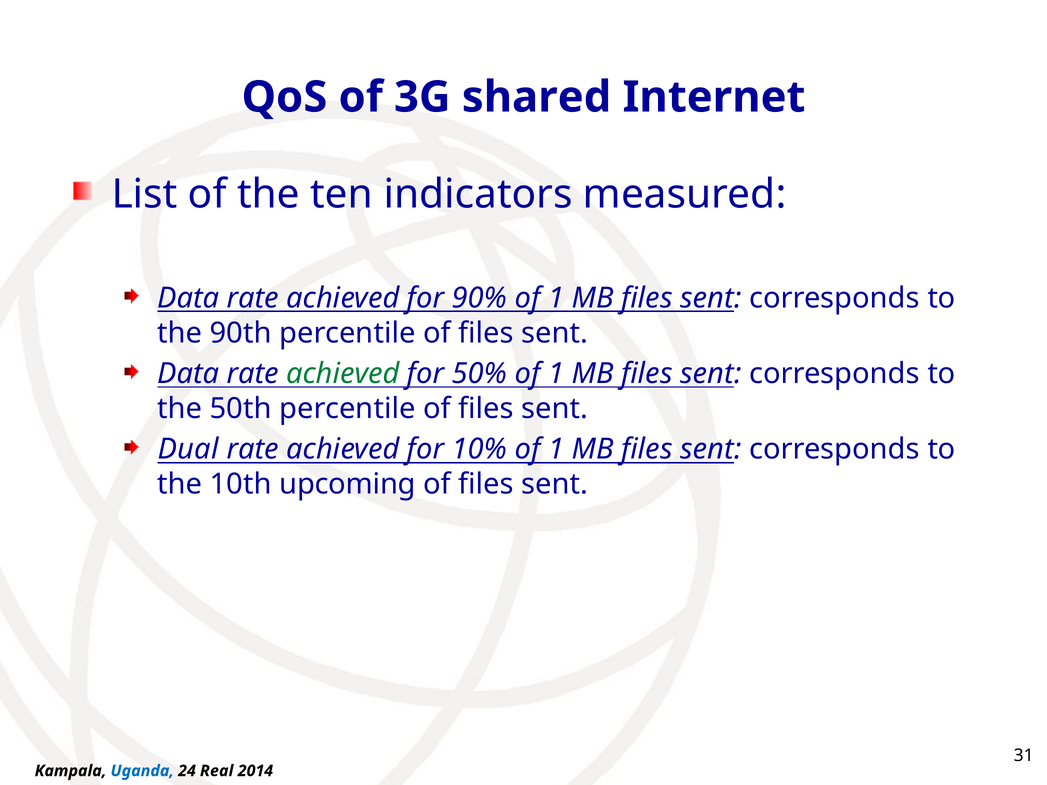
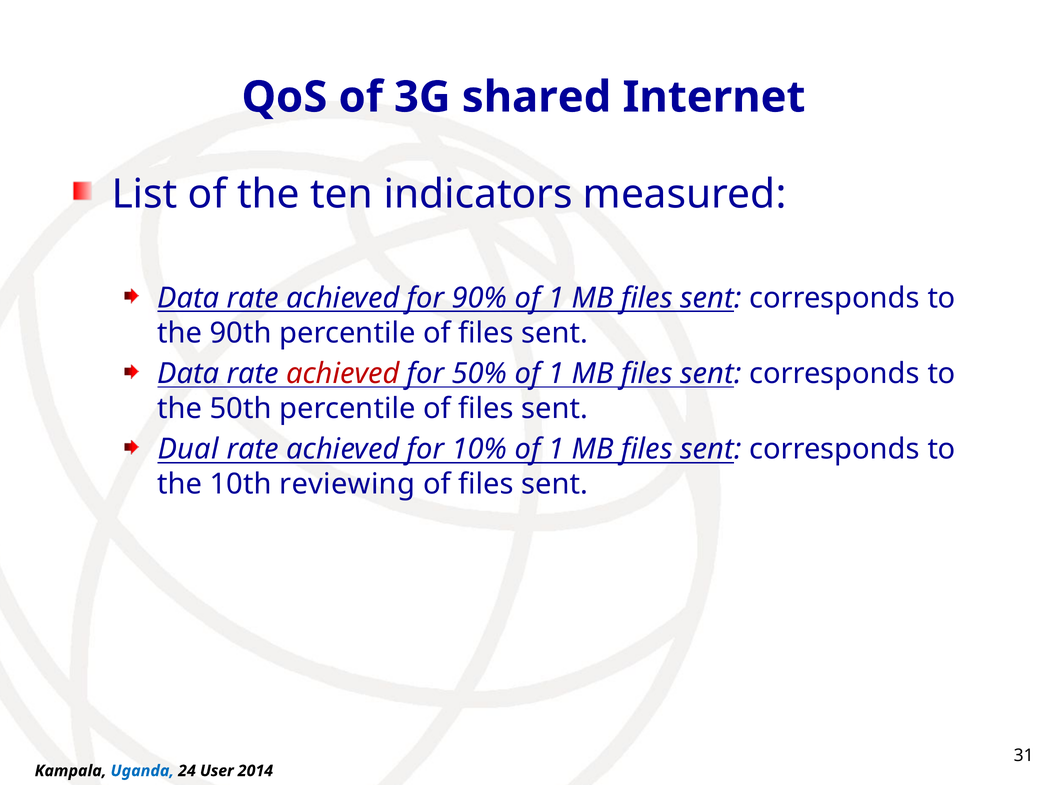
achieved at (343, 374) colour: green -> red
upcoming: upcoming -> reviewing
Real: Real -> User
